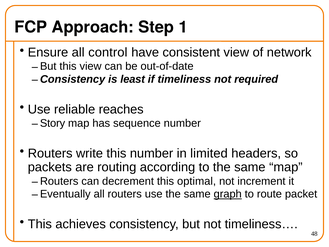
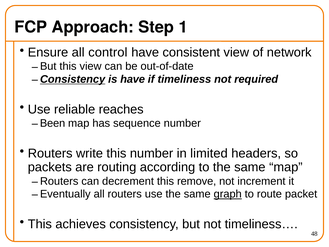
Consistency at (73, 79) underline: none -> present
is least: least -> have
Story: Story -> Been
optimal: optimal -> remove
